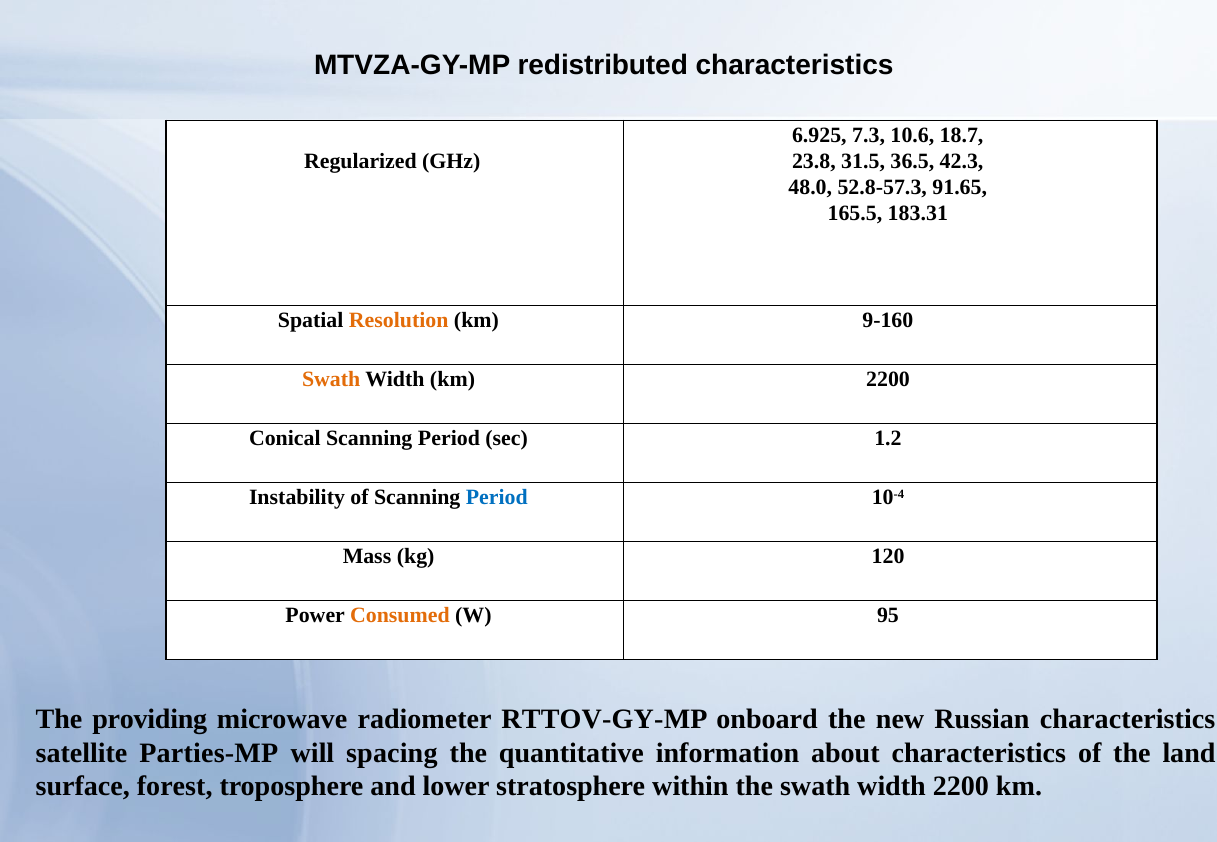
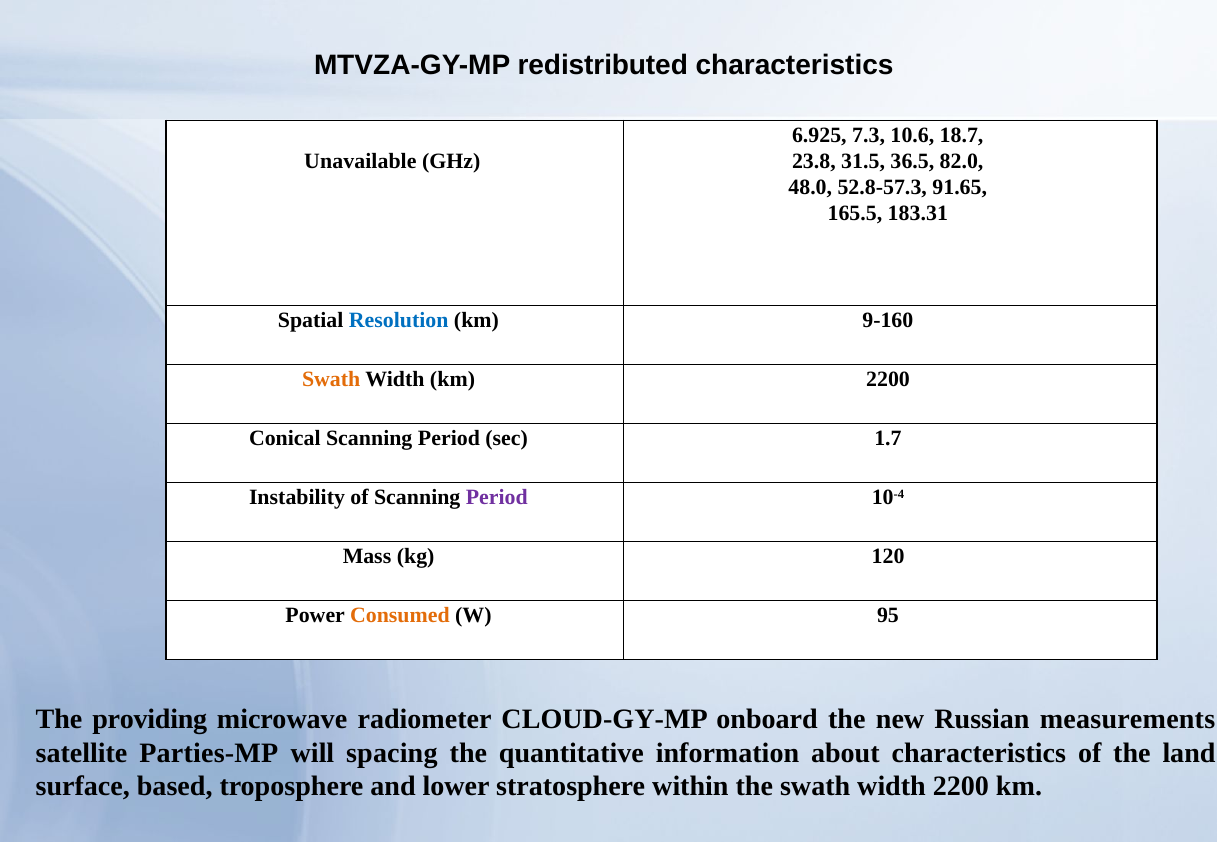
Regularized: Regularized -> Unavailable
42.3: 42.3 -> 82.0
Resolution colour: orange -> blue
1.2: 1.2 -> 1.7
Period at (497, 498) colour: blue -> purple
RTTOV-GY-MP: RTTOV-GY-MP -> CLOUD-GY-MP
Russian characteristics: characteristics -> measurements
forest: forest -> based
